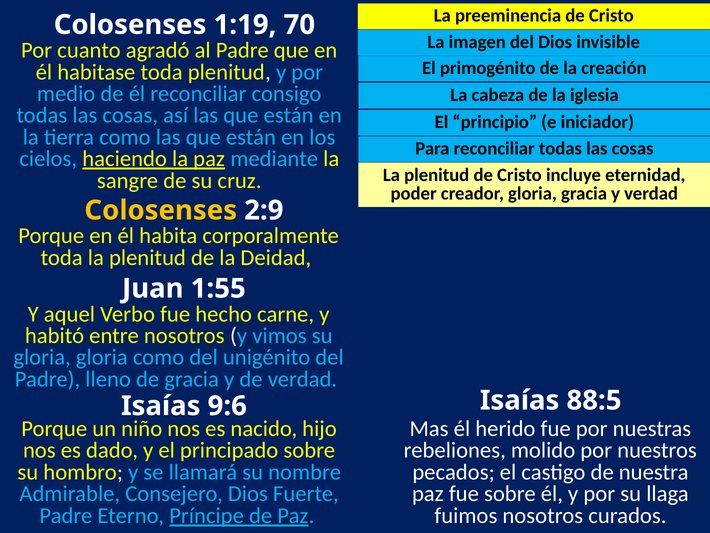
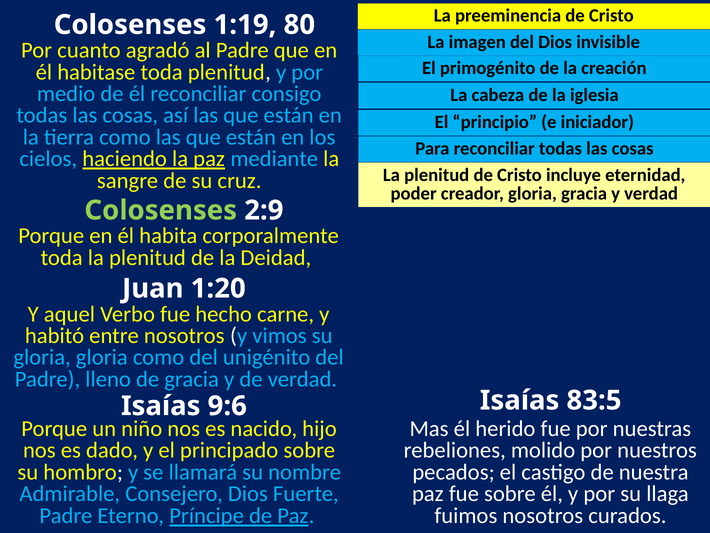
70: 70 -> 80
Colosenses at (161, 210) colour: yellow -> light green
1:55: 1:55 -> 1:20
88:5: 88:5 -> 83:5
